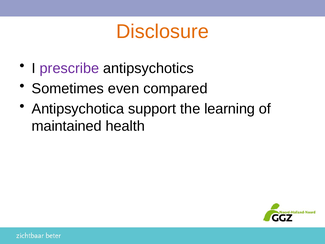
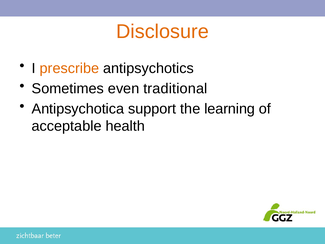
prescribe colour: purple -> orange
compared: compared -> traditional
maintained: maintained -> acceptable
